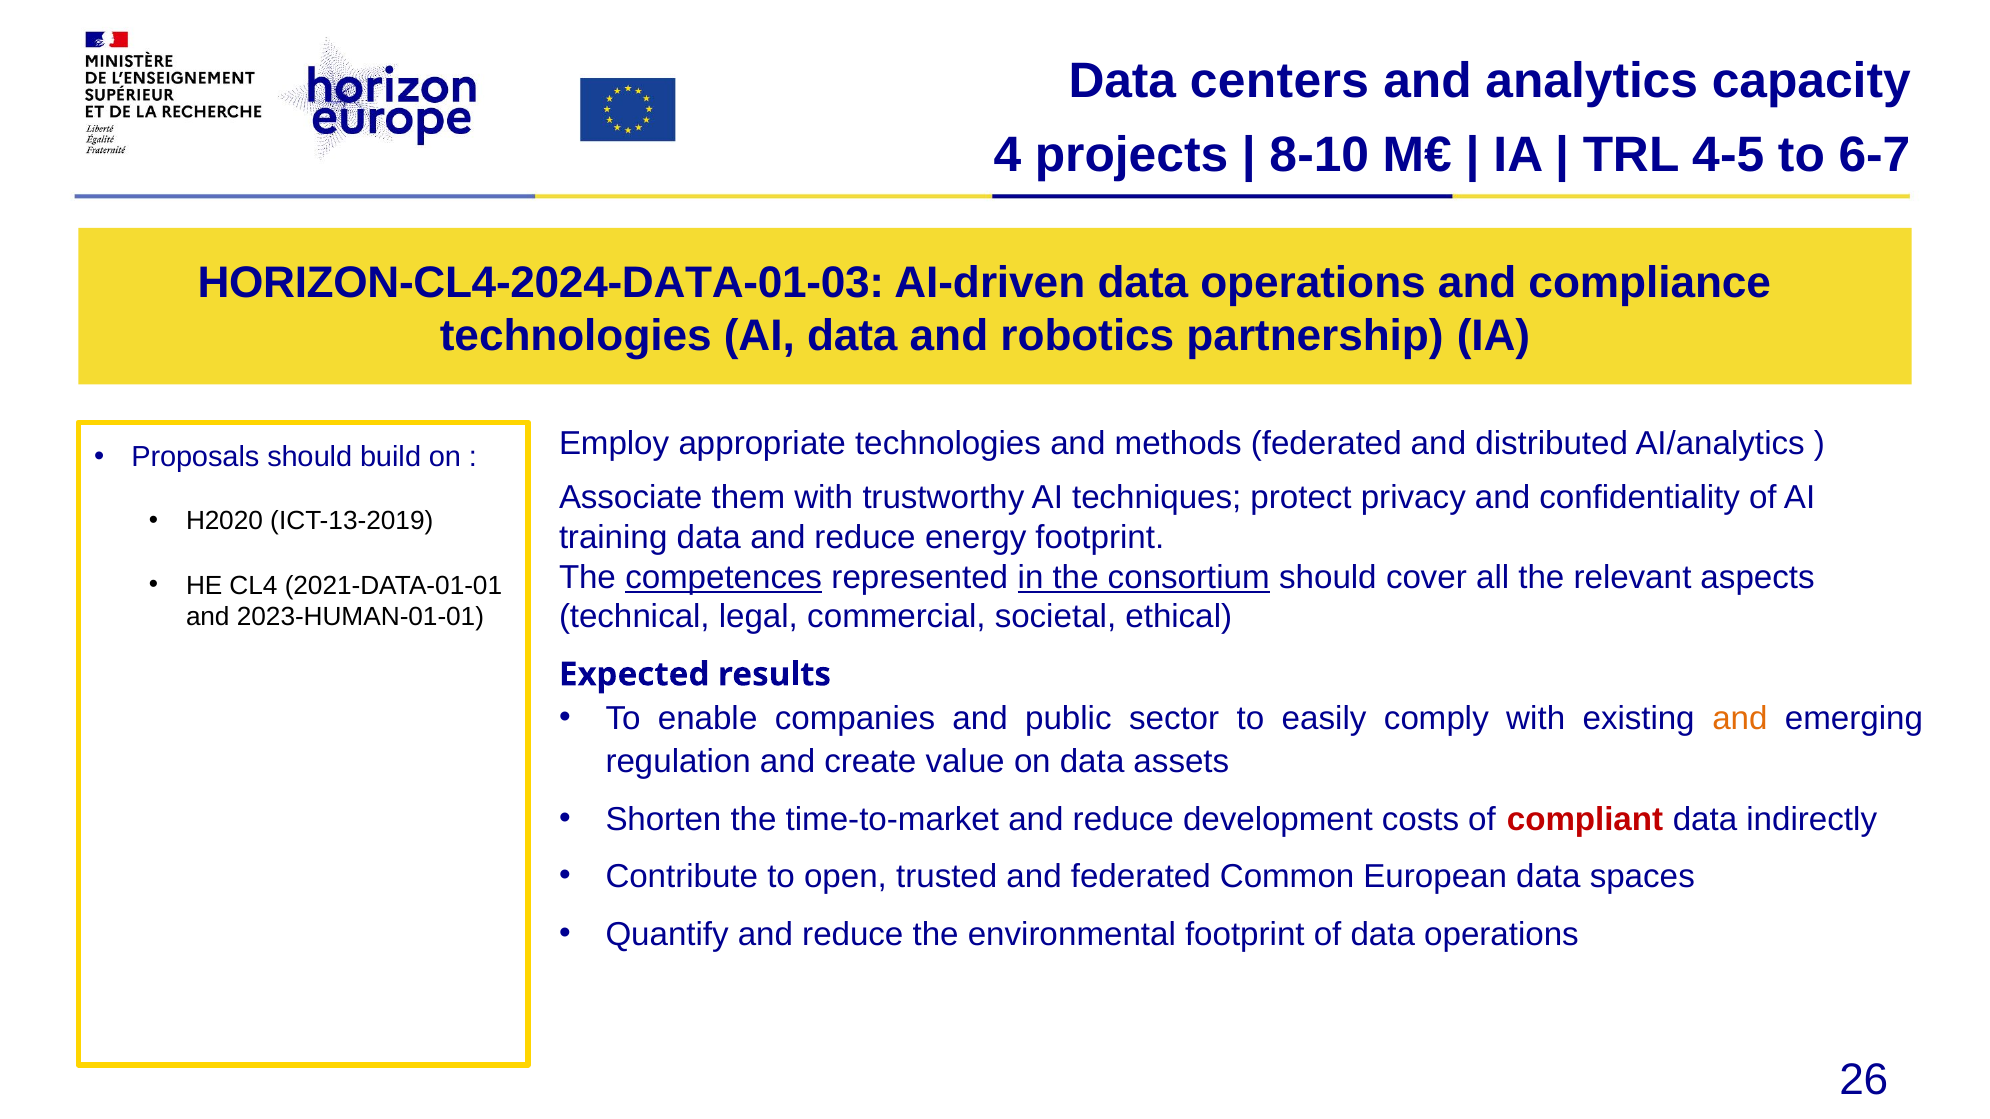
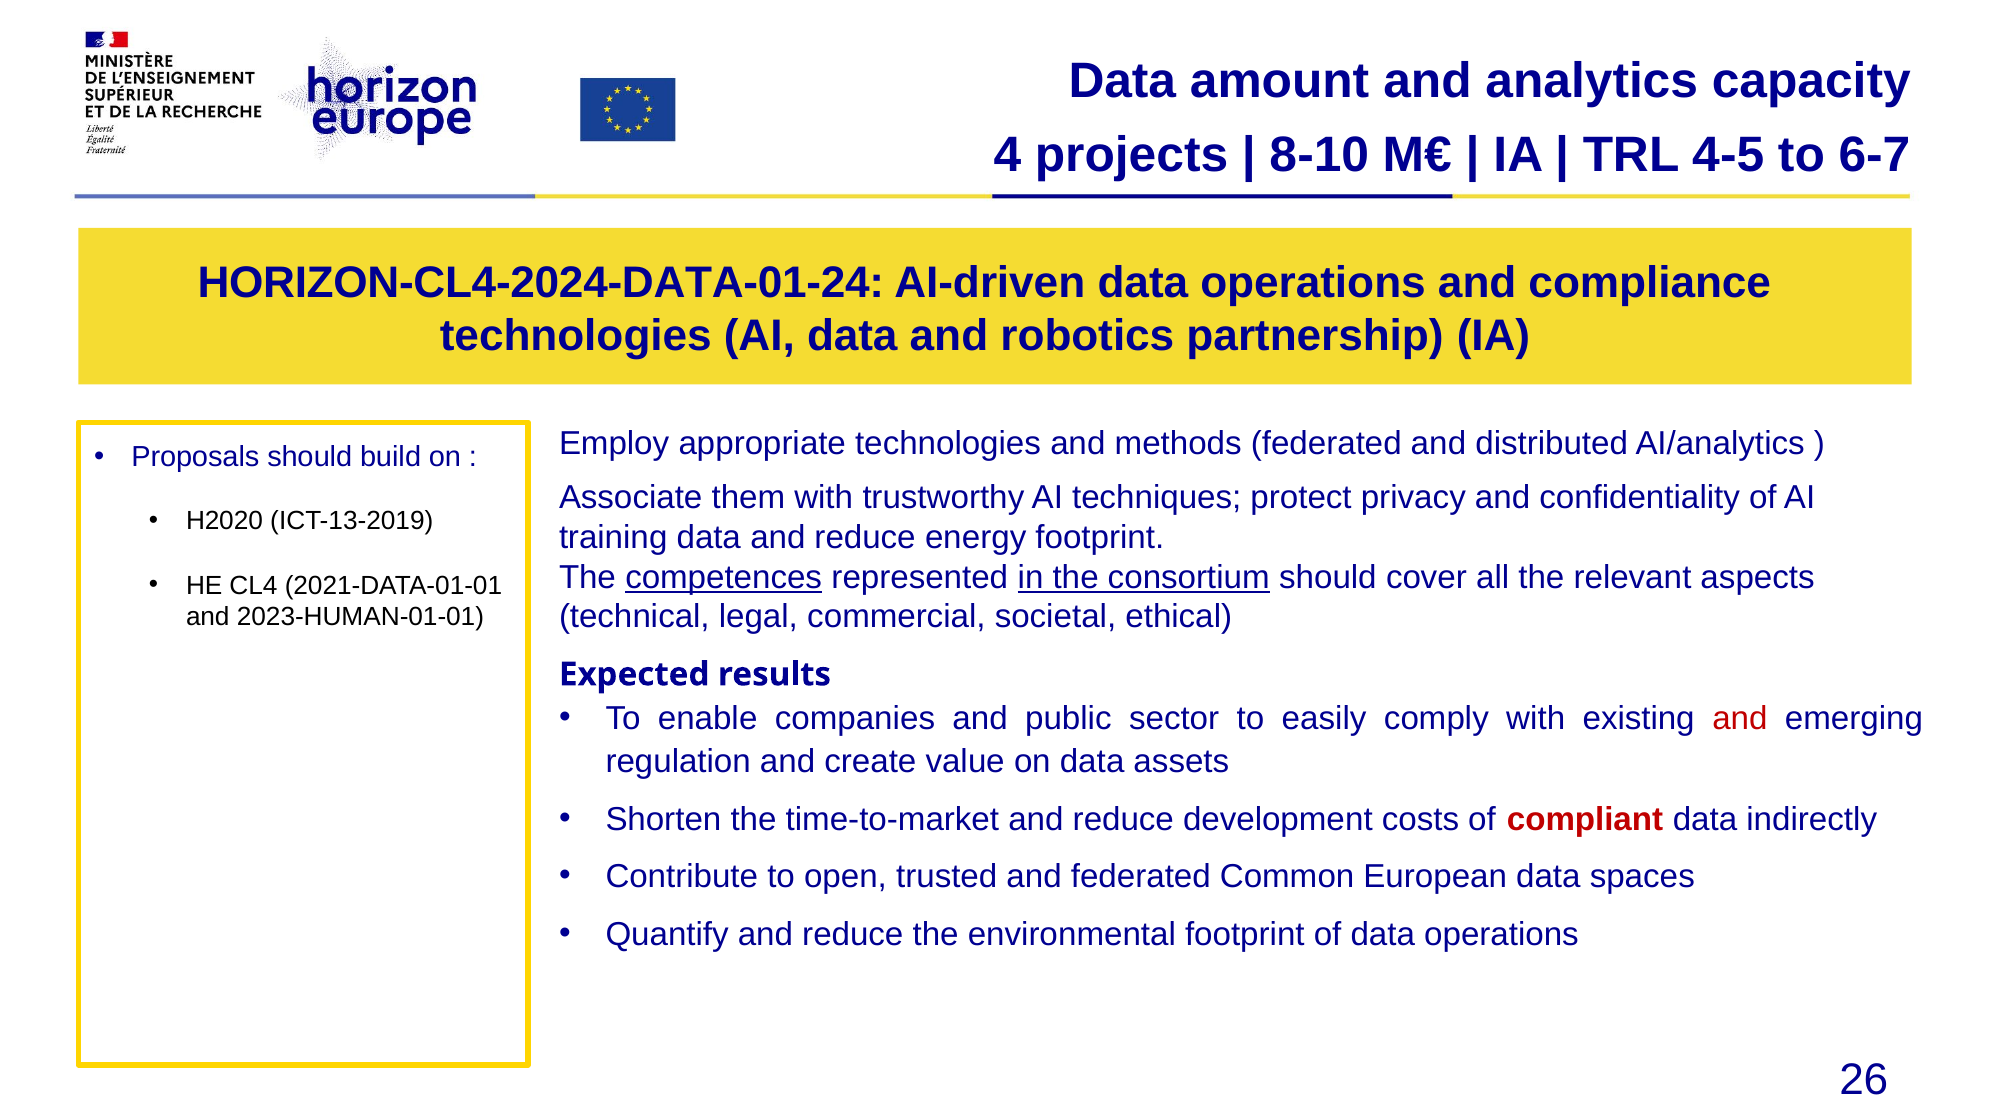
centers: centers -> amount
HORIZON-CL4-2024-DATA-01-03: HORIZON-CL4-2024-DATA-01-03 -> HORIZON-CL4-2024-DATA-01-24
and at (1740, 718) colour: orange -> red
